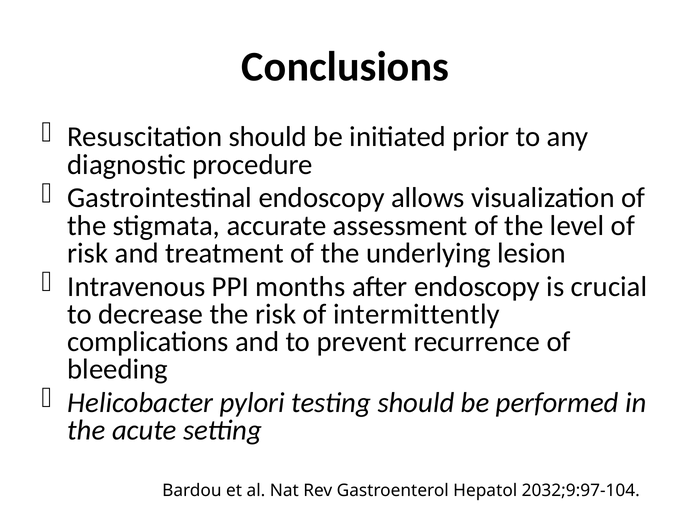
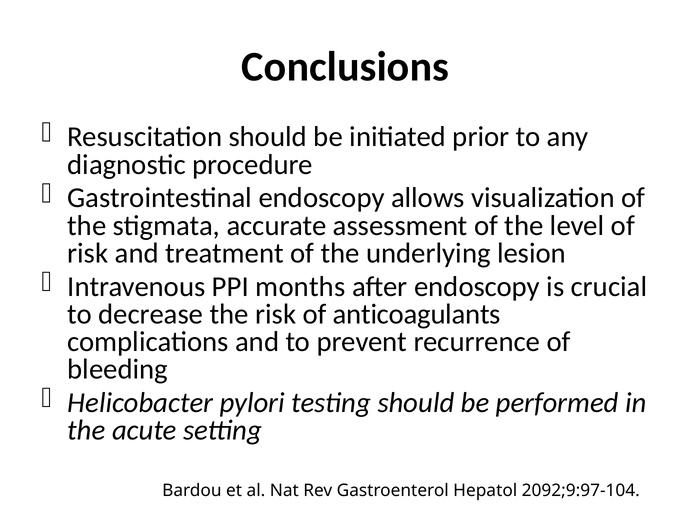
intermittently: intermittently -> anticoagulants
2032;9:97-104: 2032;9:97-104 -> 2092;9:97-104
